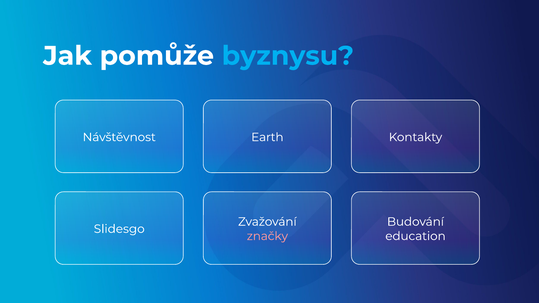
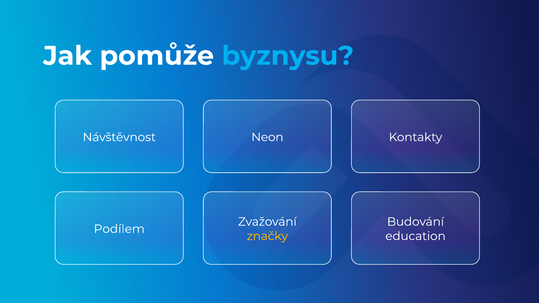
Earth: Earth -> Neon
Slidesgo: Slidesgo -> Podílem
značky colour: pink -> yellow
